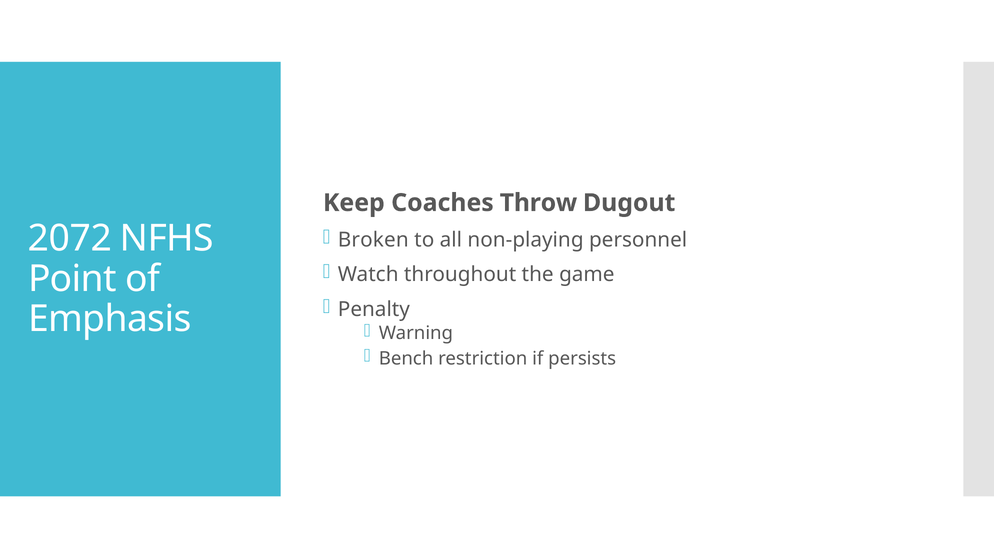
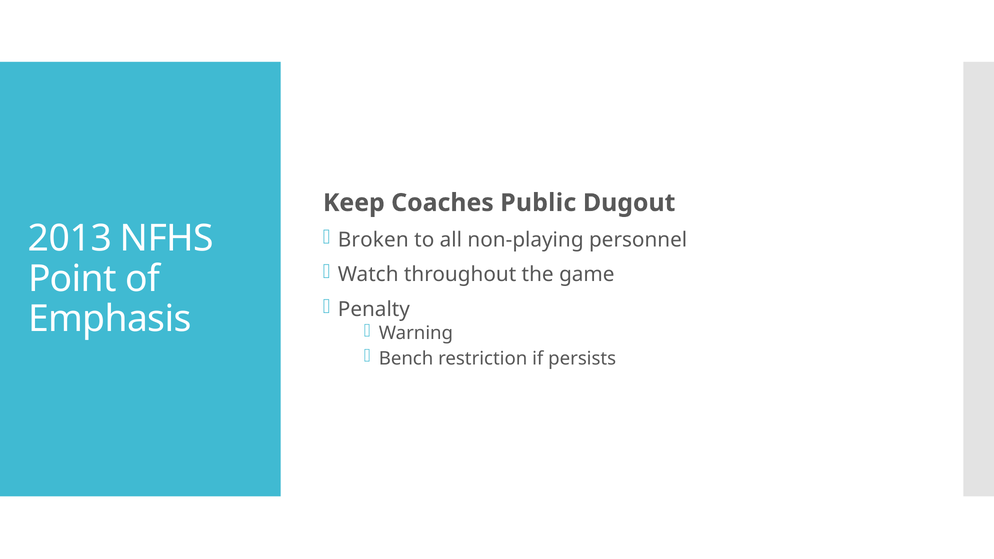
Throw: Throw -> Public
2072: 2072 -> 2013
